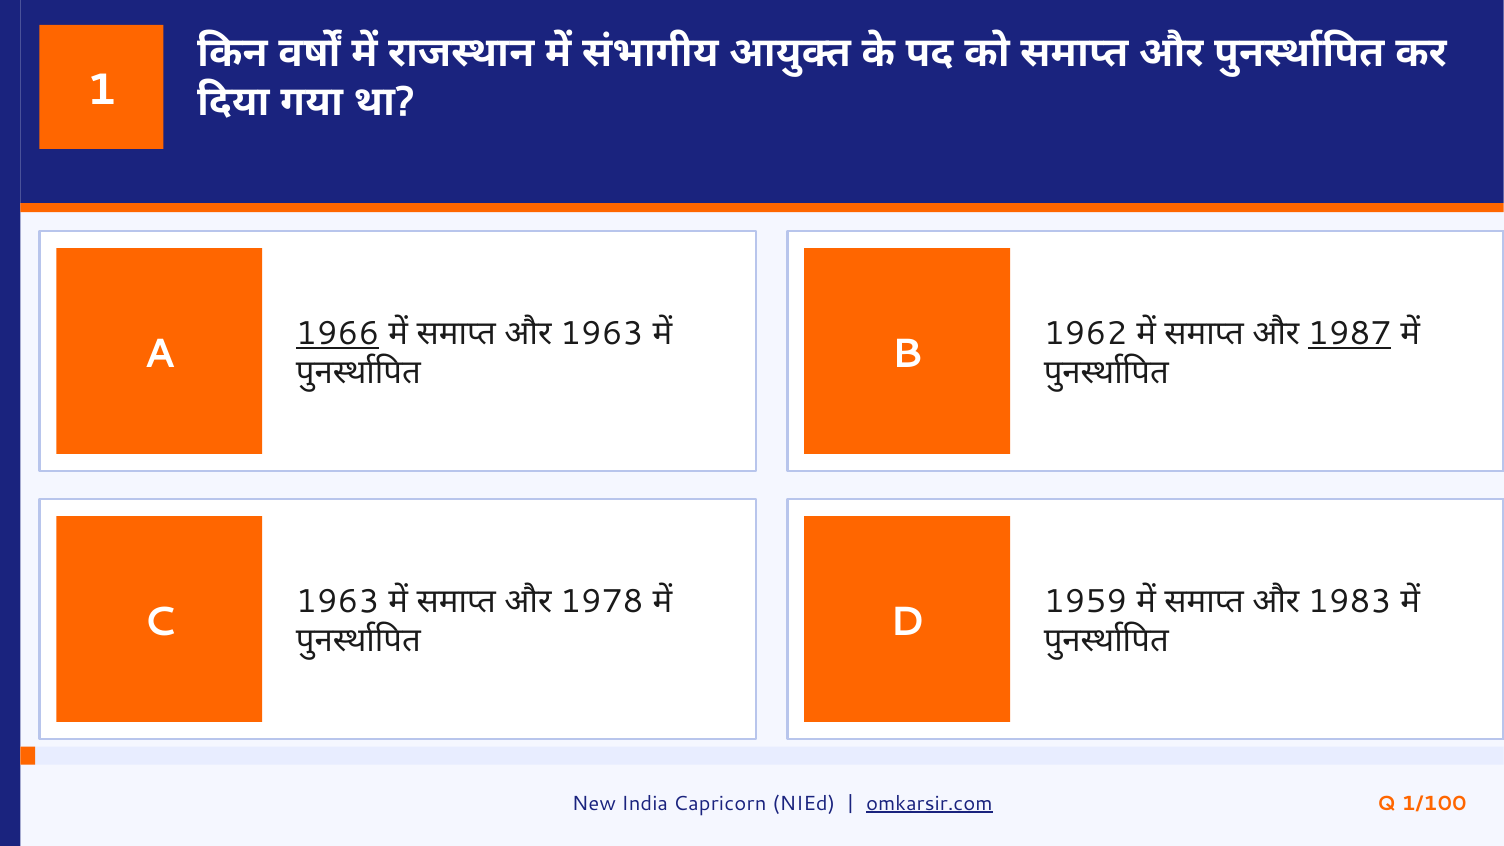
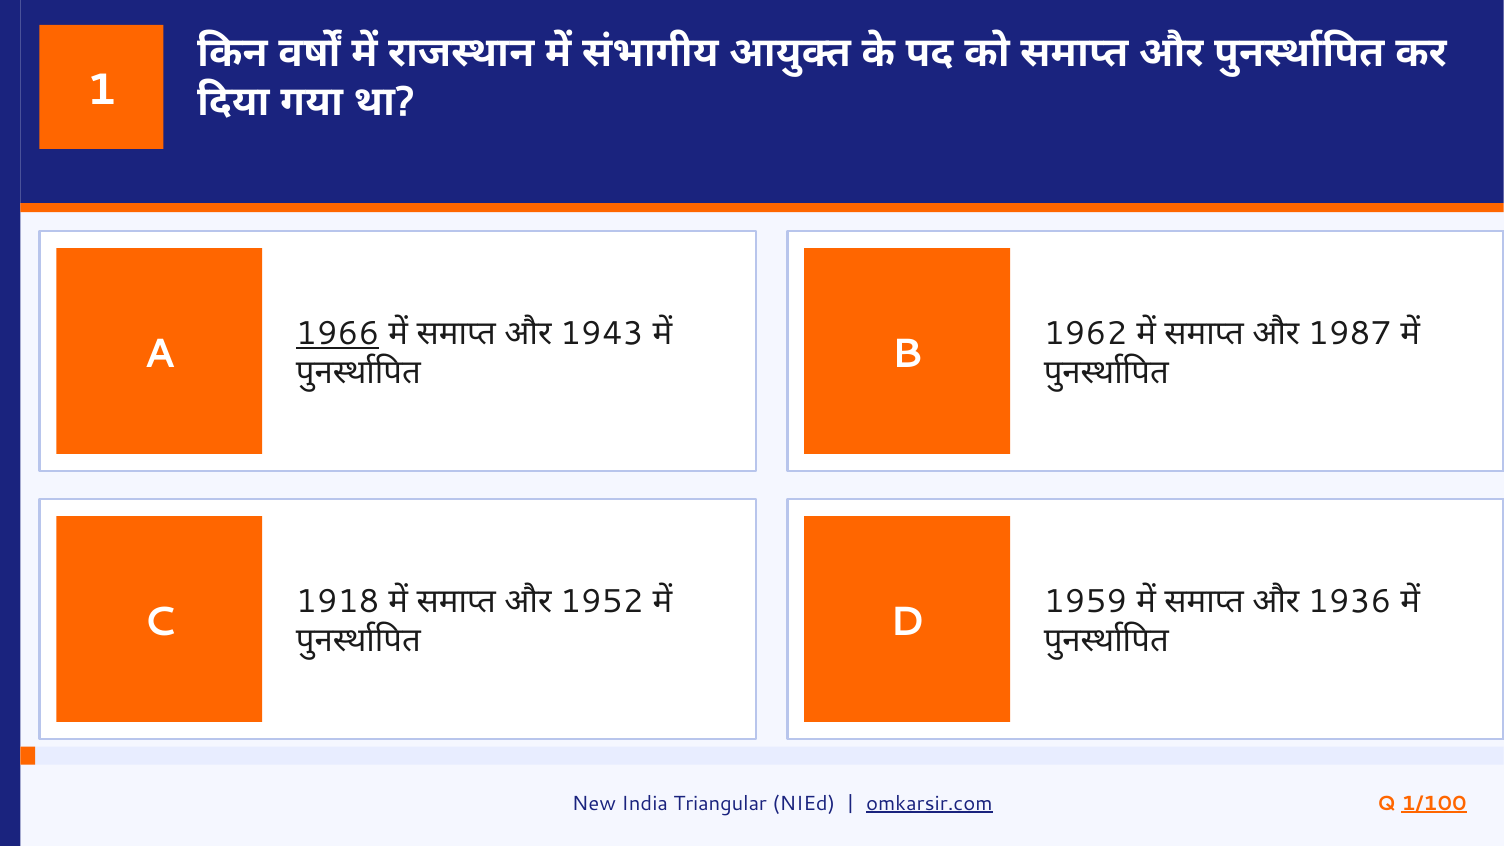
1963 at (602, 334): 1963 -> 1943
1987 underline: present -> none
1963 at (338, 602): 1963 -> 1918
1978: 1978 -> 1952
1983: 1983 -> 1936
Capricorn: Capricorn -> Triangular
1/100 underline: none -> present
